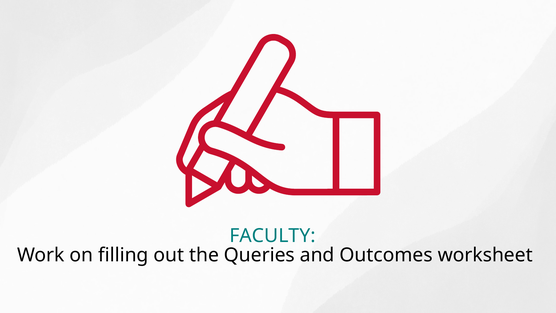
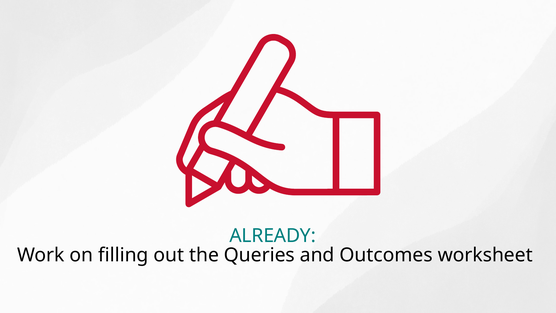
FACULTY: FACULTY -> ALREADY
